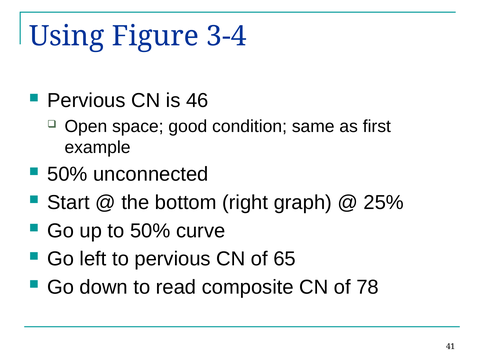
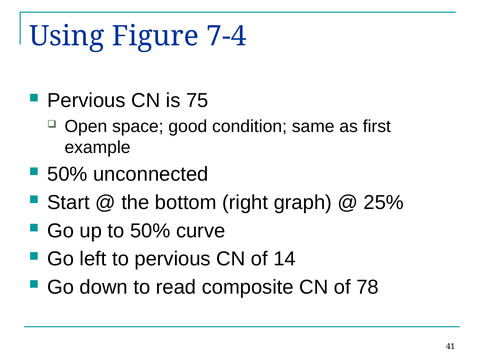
3-4: 3-4 -> 7-4
46: 46 -> 75
65: 65 -> 14
